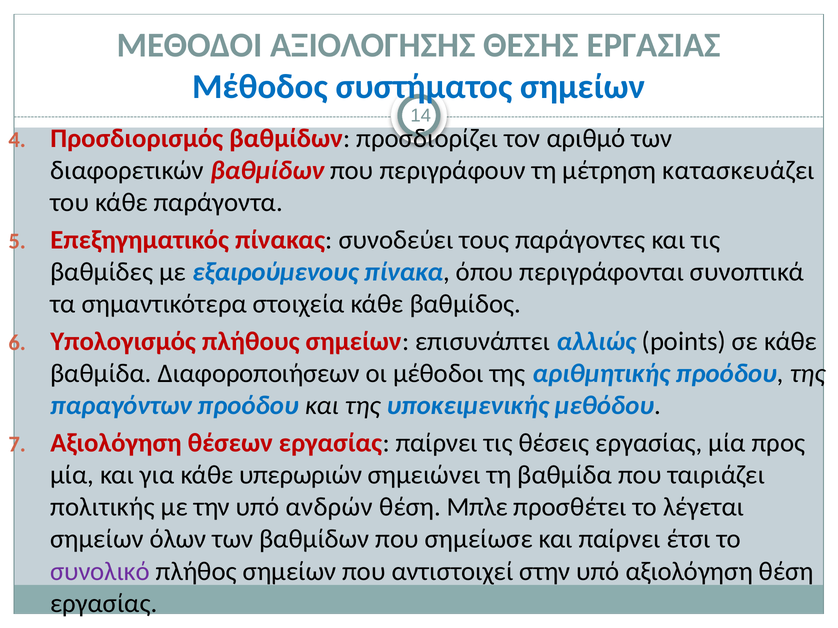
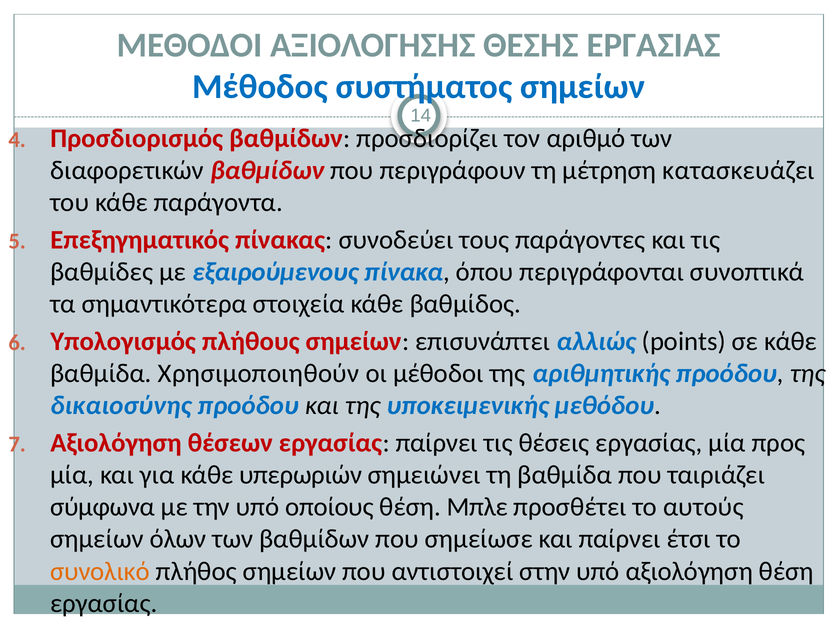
Διαφοροποιήσεων: Διαφοροποιήσεων -> Χρησιμοποιηθούν
παραγόντων: παραγόντων -> δικαιοσύνης
πολιτικής: πολιτικής -> σύμφωνα
ανδρών: ανδρών -> οποίους
λέγεται: λέγεται -> αυτούς
συνολικό colour: purple -> orange
